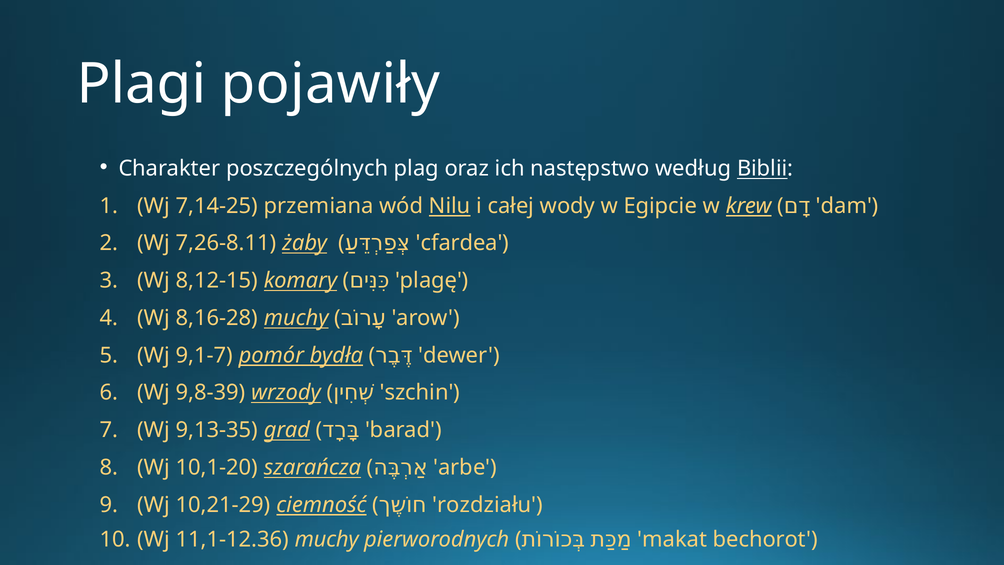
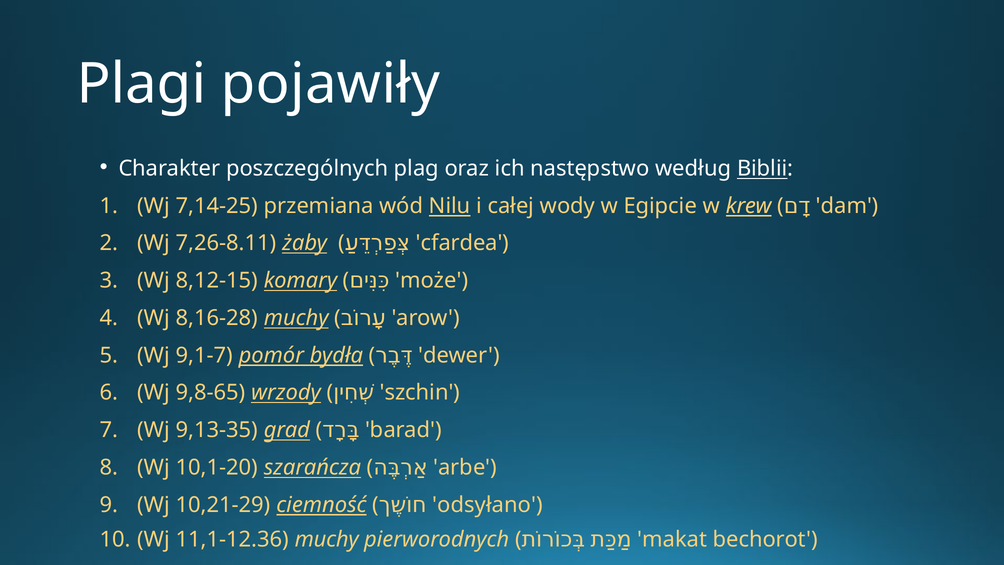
plagę: plagę -> może
9,8-39: 9,8-39 -> 9,8-65
rozdziału: rozdziału -> odsyłano
